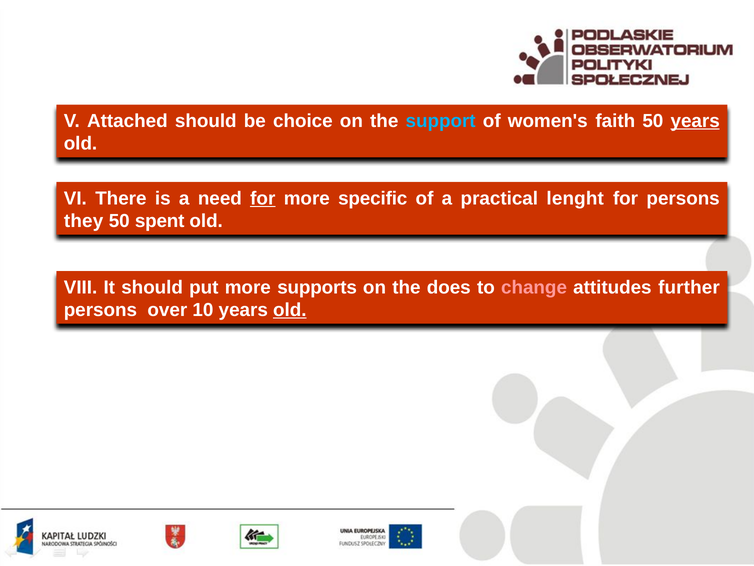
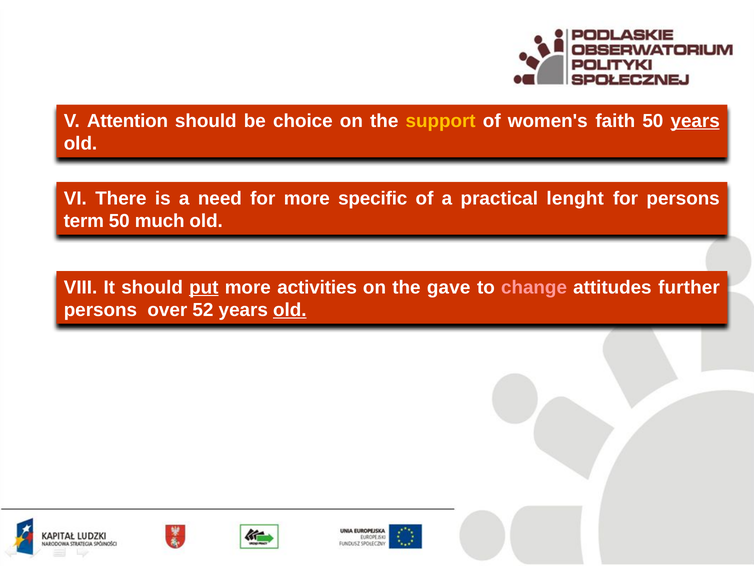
Attached: Attached -> Attention
support colour: light blue -> yellow
for at (263, 198) underline: present -> none
they: they -> term
spent: spent -> much
put underline: none -> present
supports: supports -> activities
does: does -> gave
10: 10 -> 52
